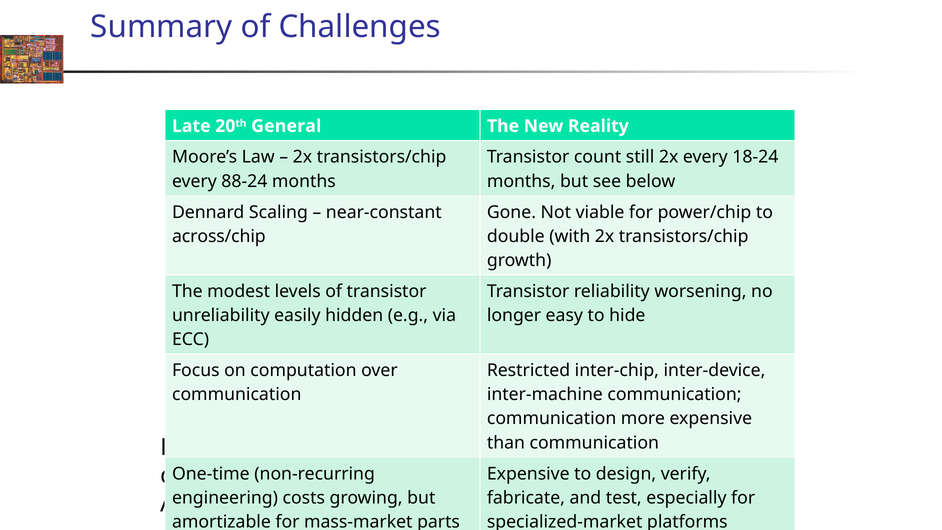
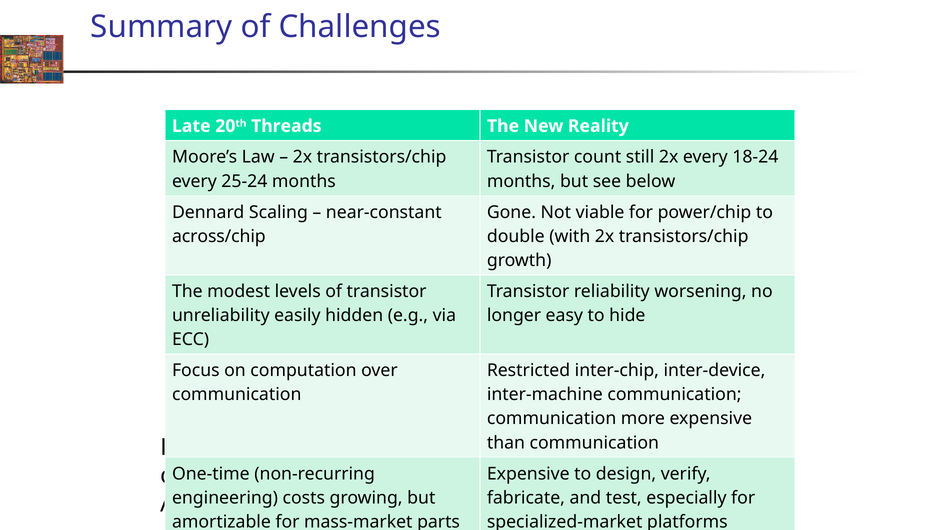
General: General -> Threads
88-24: 88-24 -> 25-24
